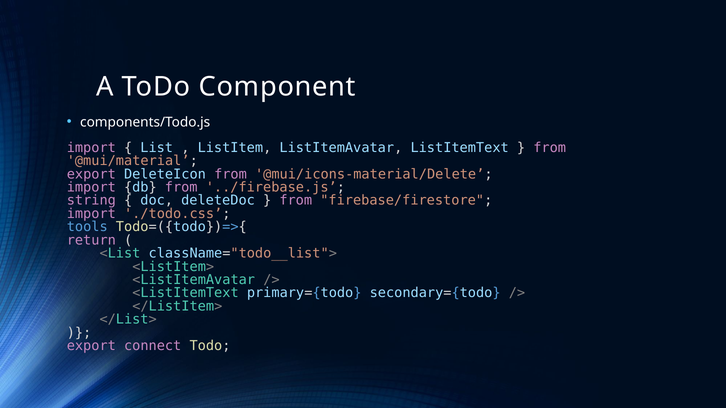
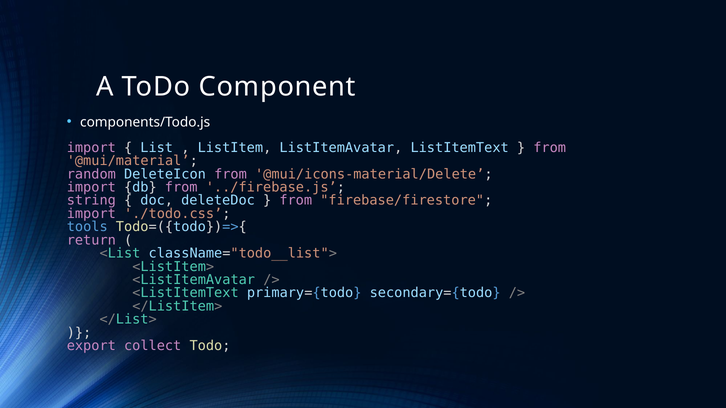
export at (91, 174): export -> random
connect: connect -> collect
